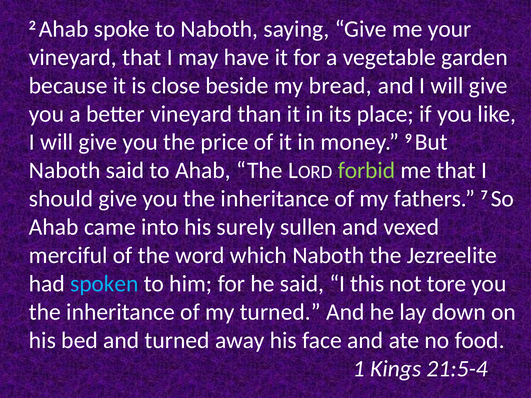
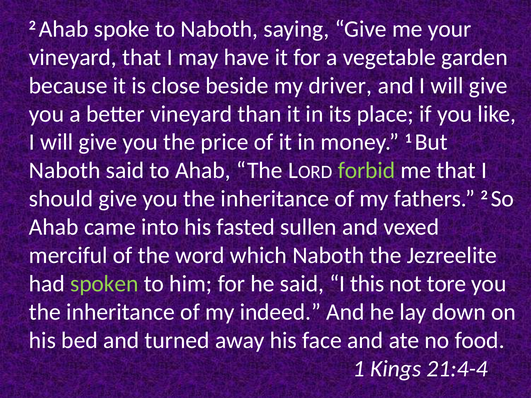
bread: bread -> driver
money 9: 9 -> 1
fathers 7: 7 -> 2
surely: surely -> fasted
spoken colour: light blue -> light green
my turned: turned -> indeed
21:5-4: 21:5-4 -> 21:4-4
